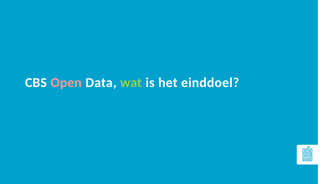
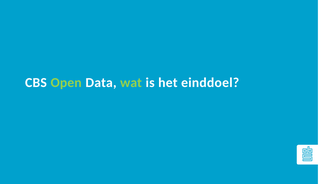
Open colour: pink -> light green
